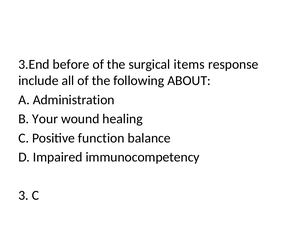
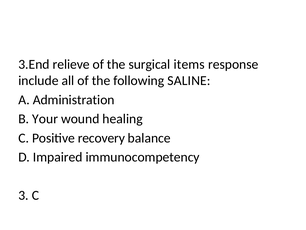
before: before -> relieve
ABOUT: ABOUT -> SALINE
function: function -> recovery
